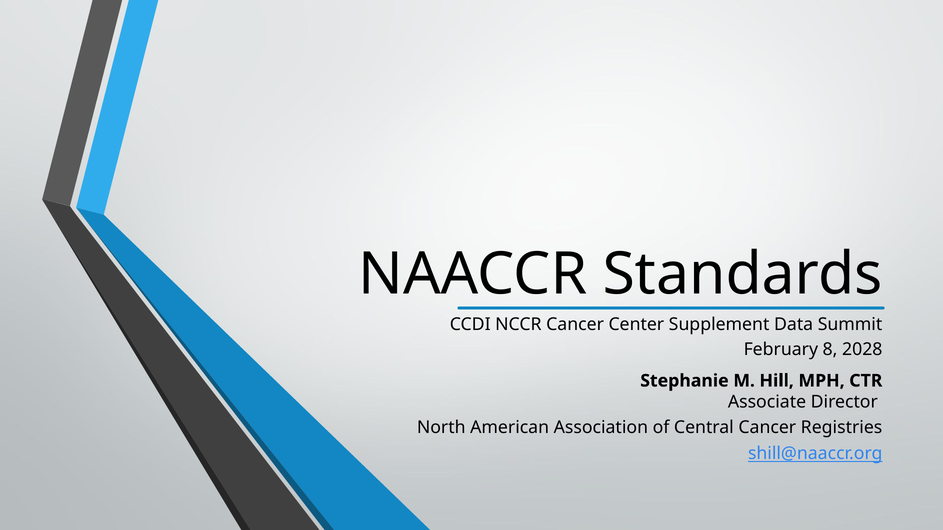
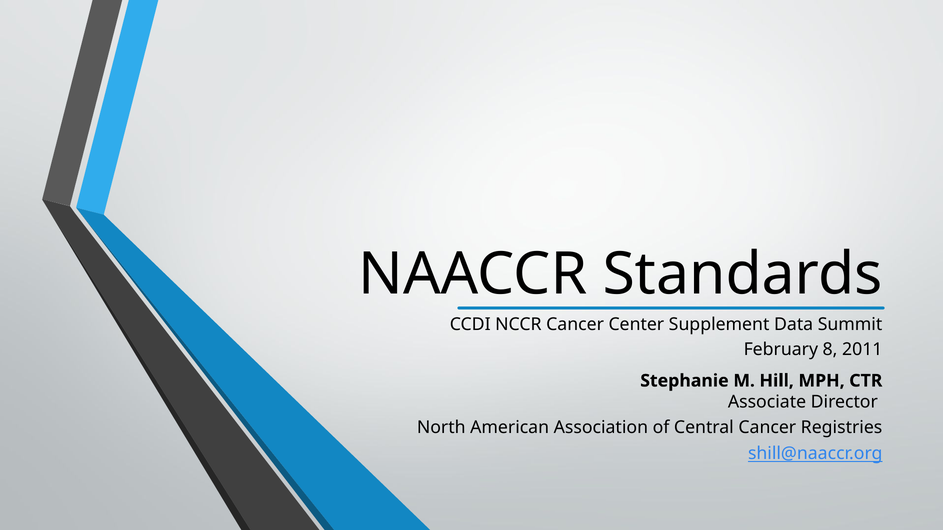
2028: 2028 -> 2011
